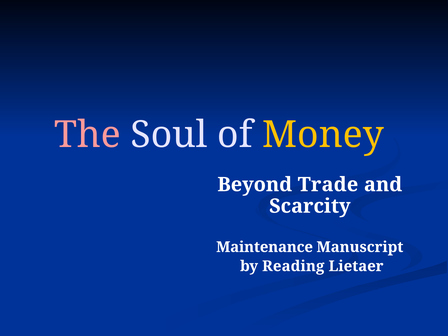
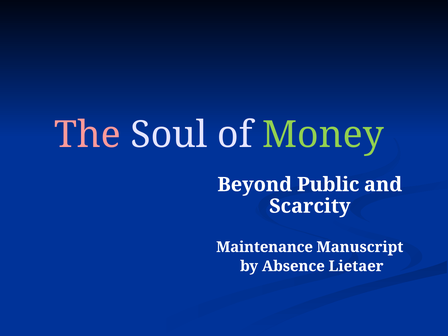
Money colour: yellow -> light green
Trade: Trade -> Public
Reading: Reading -> Absence
